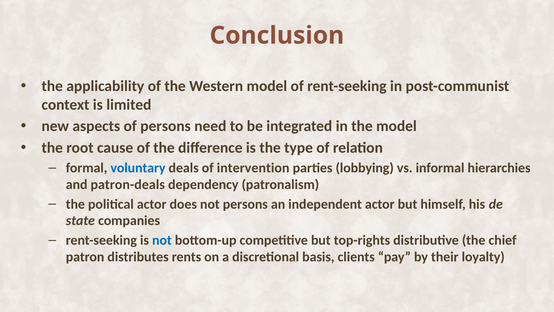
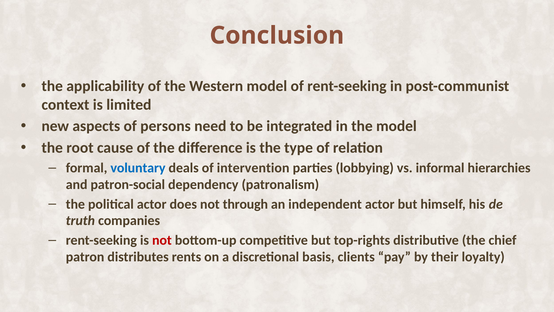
patron-deals: patron-deals -> patron-social
not persons: persons -> through
state: state -> truth
not at (162, 240) colour: blue -> red
